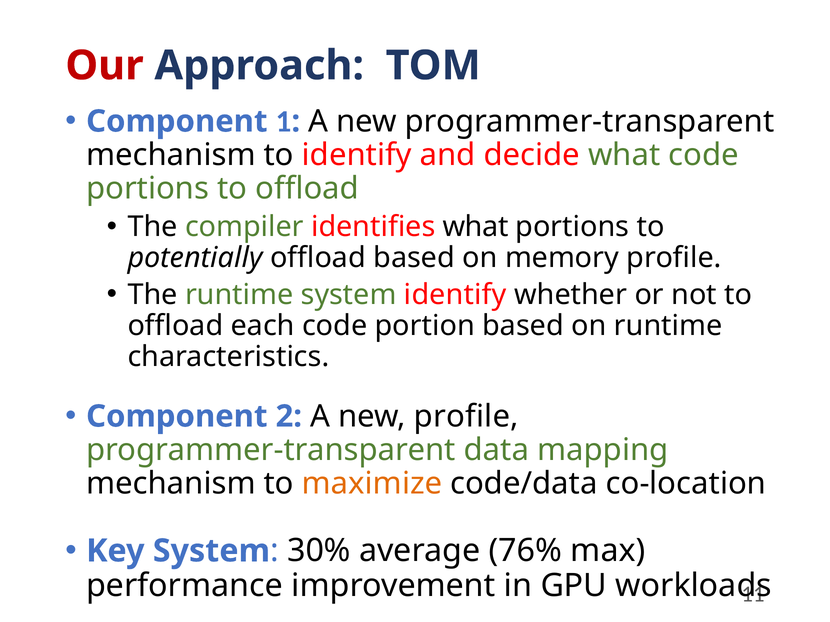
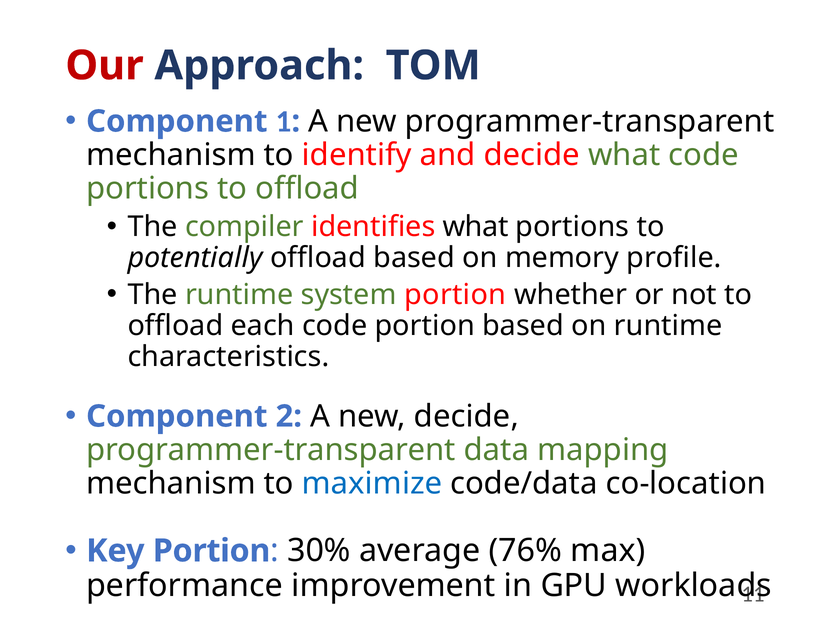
system identify: identify -> portion
new profile: profile -> decide
maximize colour: orange -> blue
Key System: System -> Portion
